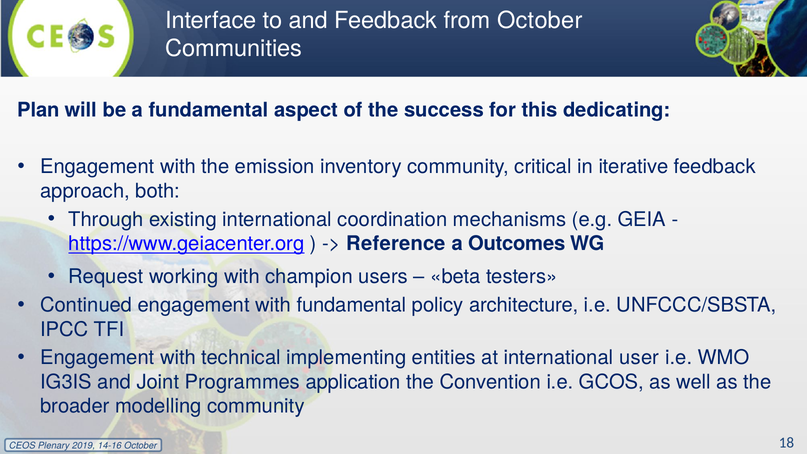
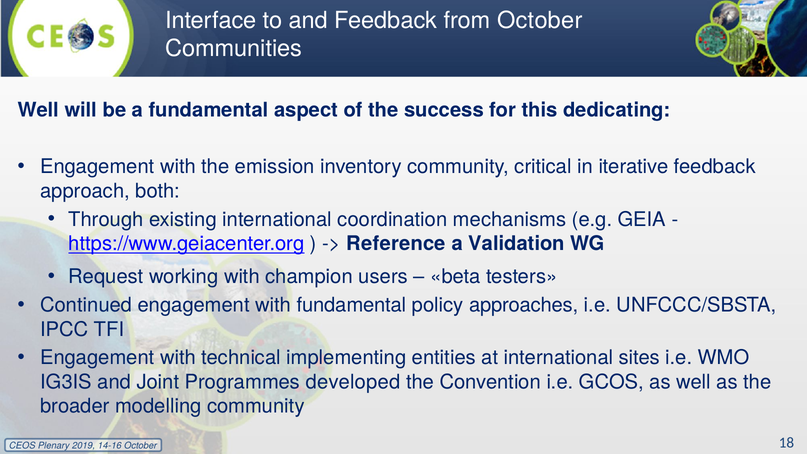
Plan at (38, 110): Plan -> Well
Outcomes: Outcomes -> Validation
architecture: architecture -> approaches
user: user -> sites
application: application -> developed
